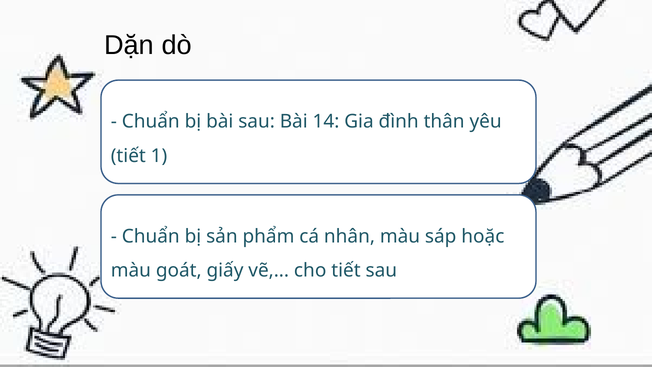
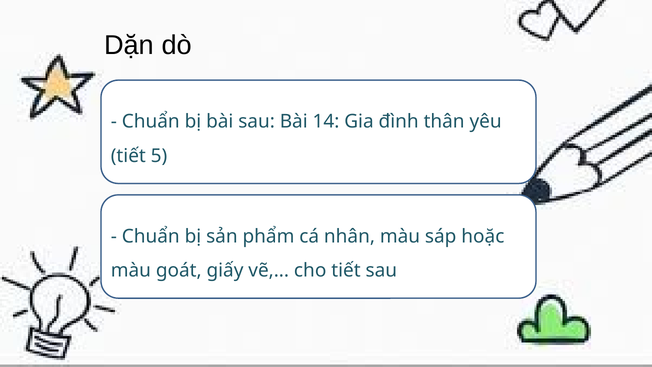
1: 1 -> 5
